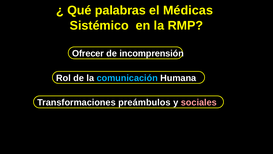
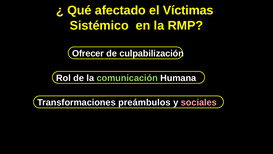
palabras: palabras -> afectado
Médicas: Médicas -> Víctimas
incomprensión: incomprensión -> culpabilización
comunicación colour: light blue -> light green
